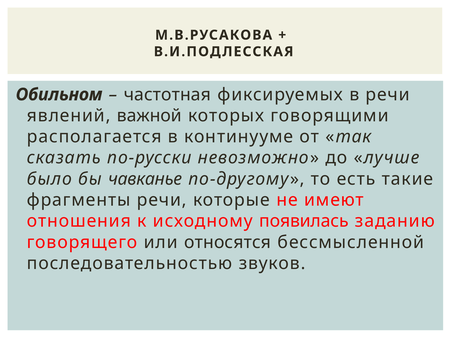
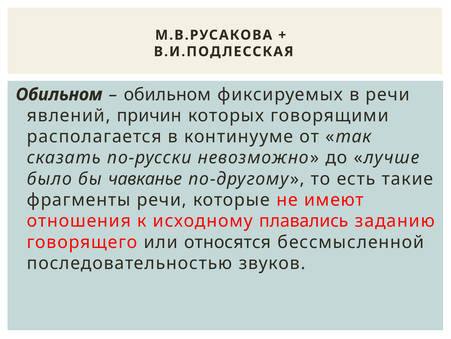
частотная at (167, 94): частотная -> обильном
важной: важной -> причин
появилась: появилась -> плавались
